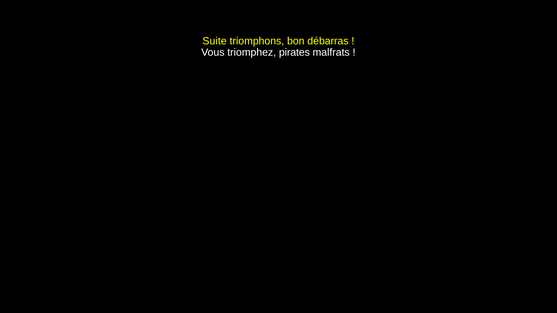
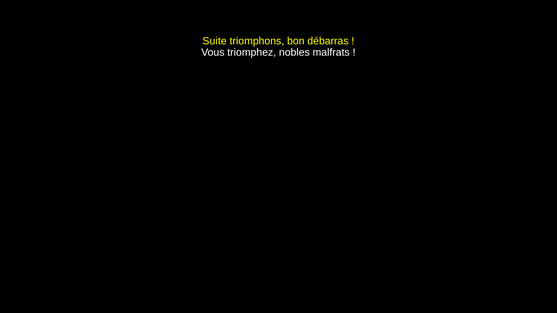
pirates: pirates -> nobles
